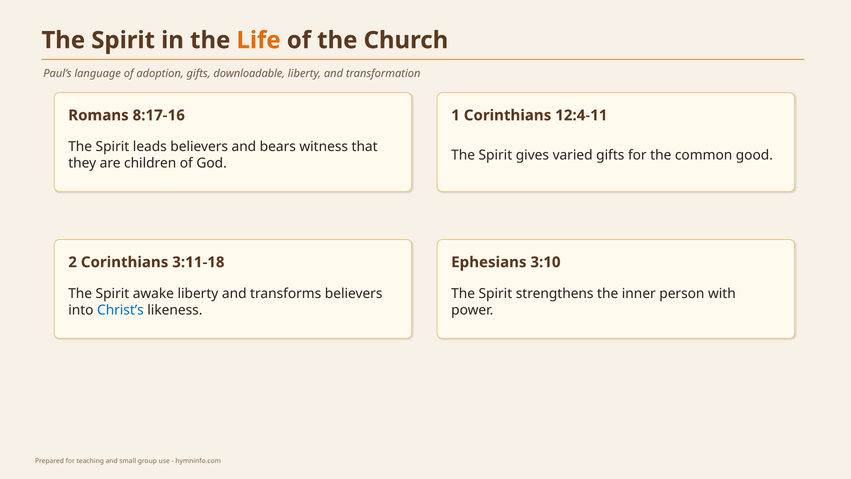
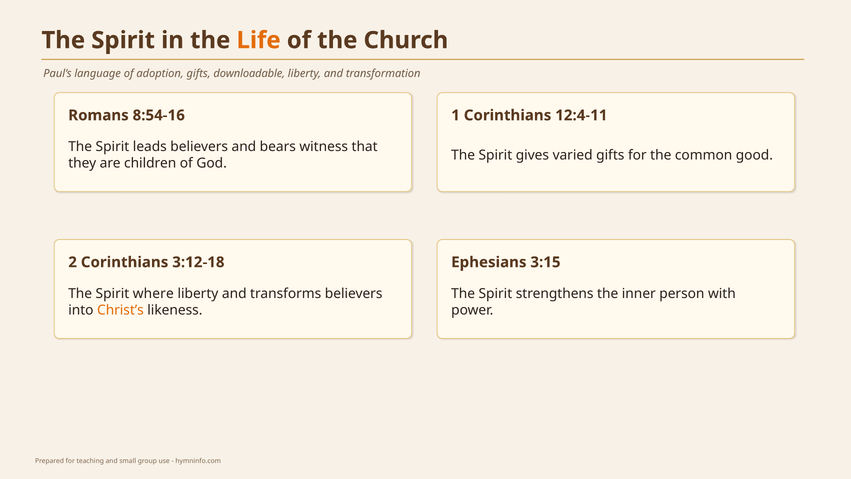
8:17-16: 8:17-16 -> 8:54-16
3:11-18: 3:11-18 -> 3:12-18
3:10: 3:10 -> 3:15
awake: awake -> where
Christ’s colour: blue -> orange
